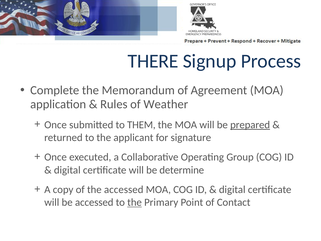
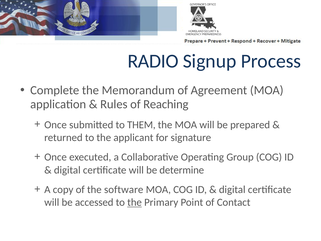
THERE: THERE -> RADIO
Weather: Weather -> Reaching
prepared underline: present -> none
the accessed: accessed -> software
